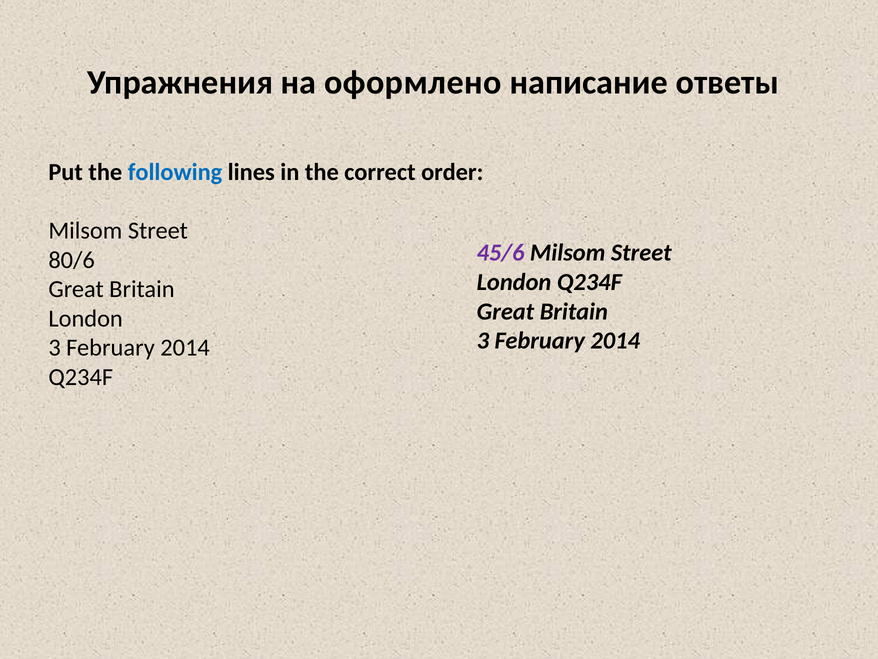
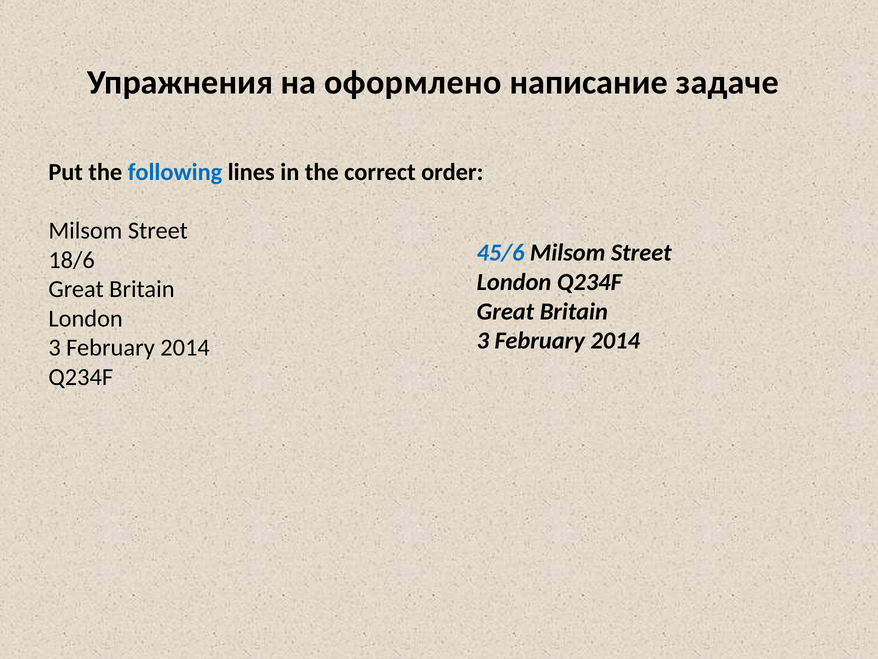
ответы: ответы -> задаче
45/6 colour: purple -> blue
80/6: 80/6 -> 18/6
